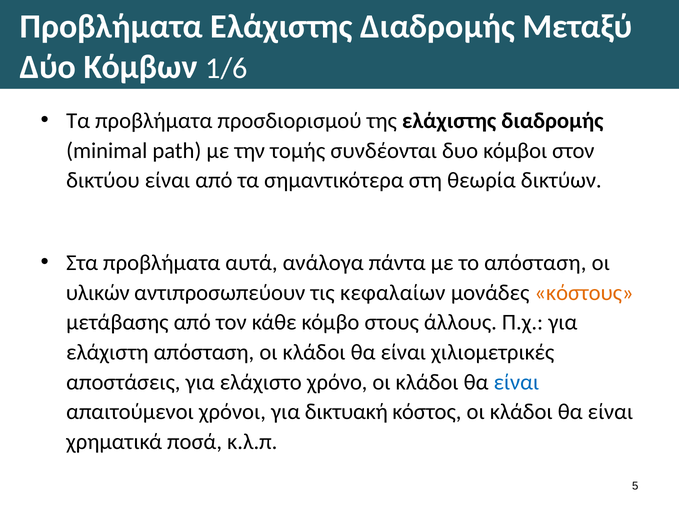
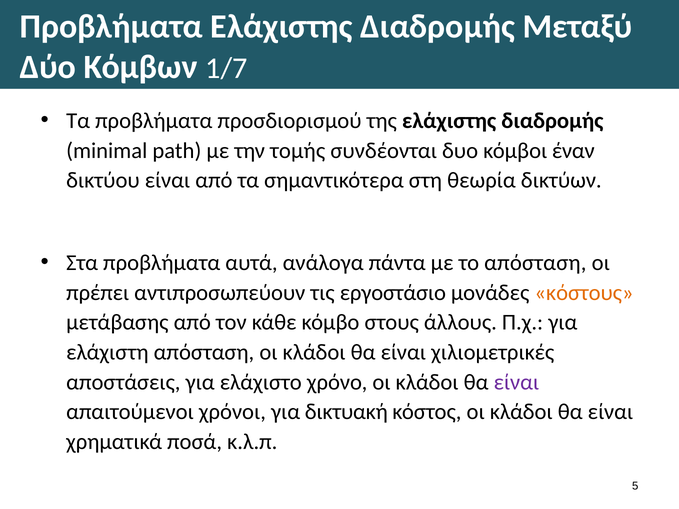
1/6: 1/6 -> 1/7
στον: στον -> έναν
υλικών: υλικών -> πρέπει
κεφαλαίων: κεφαλαίων -> εργοστάσιο
είναι at (516, 382) colour: blue -> purple
